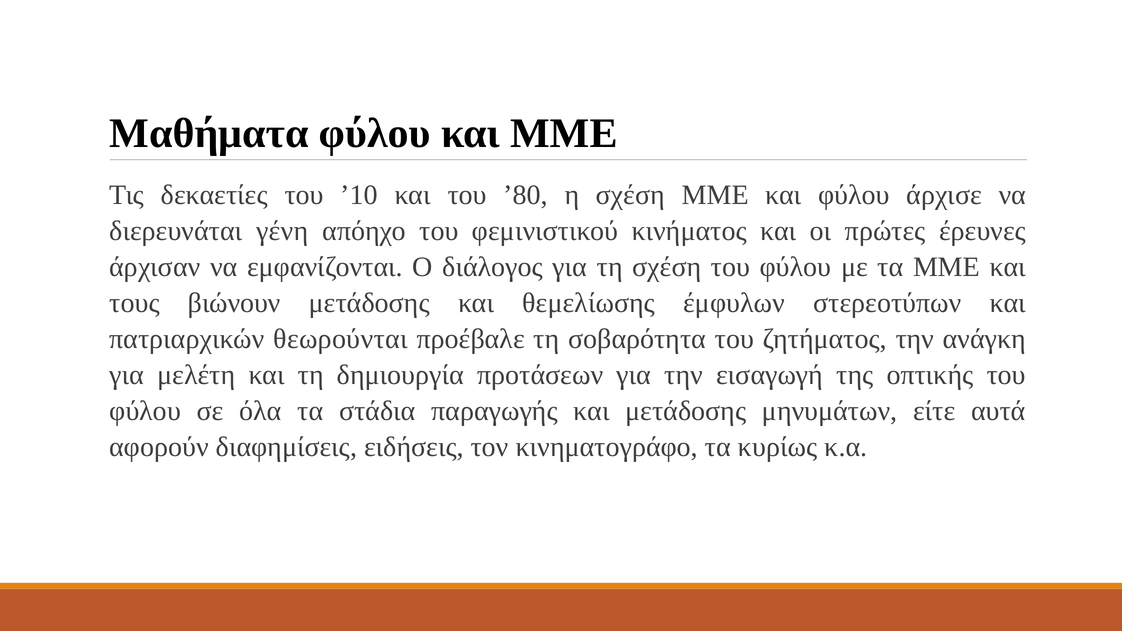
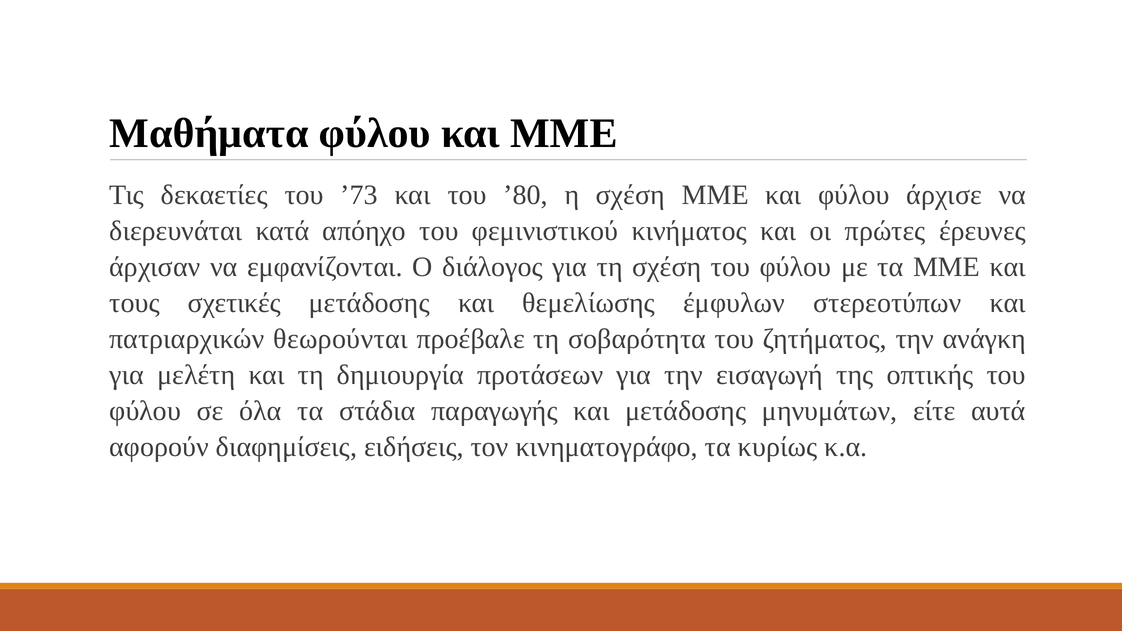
’10: ’10 -> ’73
γένη: γένη -> κατά
βιώνουν: βιώνουν -> σχετικές
